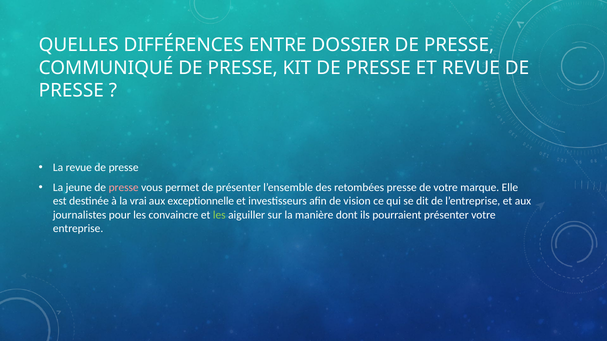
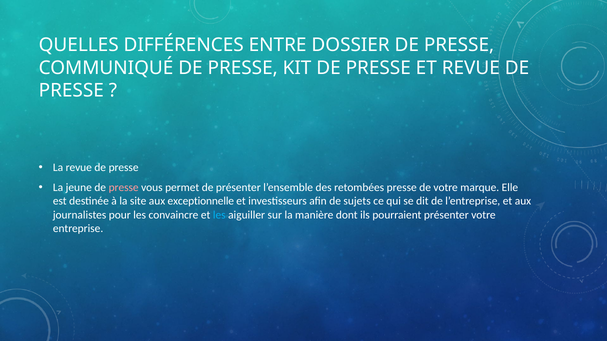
vrai: vrai -> site
vision: vision -> sujets
les at (219, 215) colour: light green -> light blue
